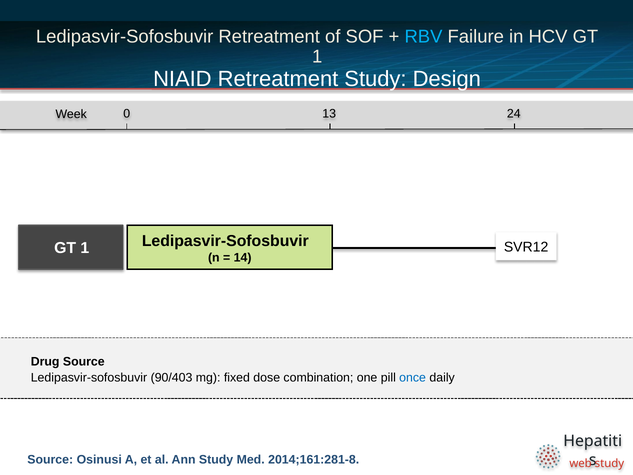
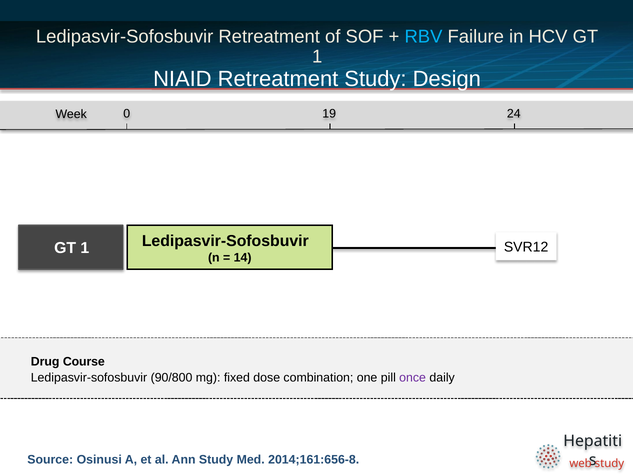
13: 13 -> 19
Drug Source: Source -> Course
90/403: 90/403 -> 90/800
once colour: blue -> purple
2014;161:281-8: 2014;161:281-8 -> 2014;161:656-8
